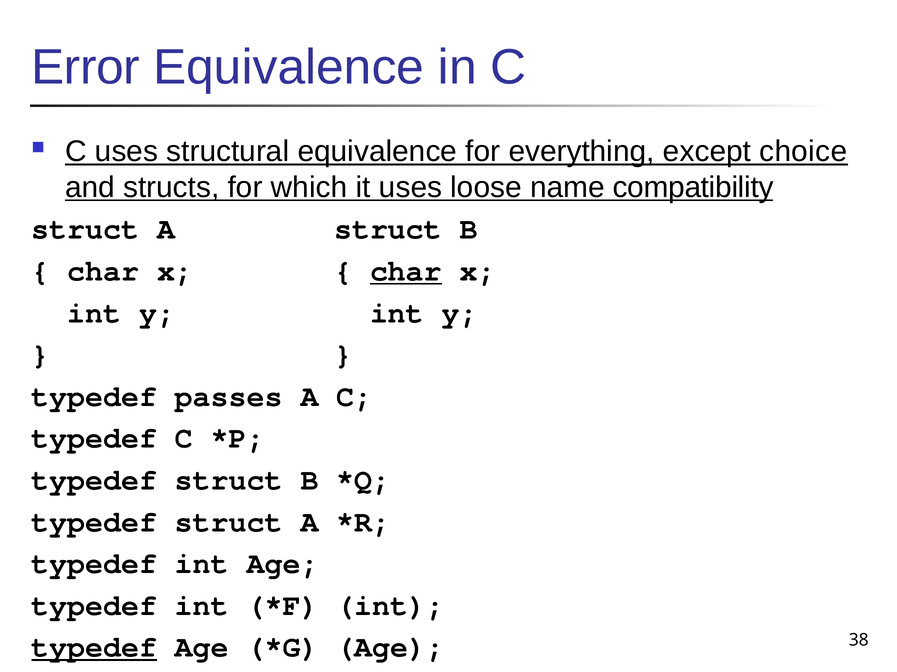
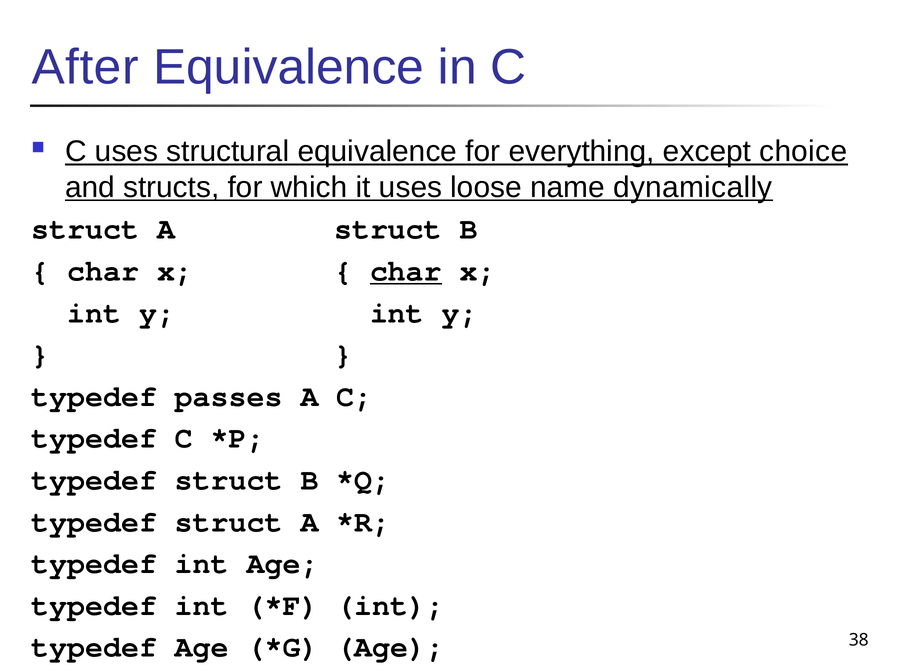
Error: Error -> After
compatibility: compatibility -> dynamically
typedef at (94, 648) underline: present -> none
